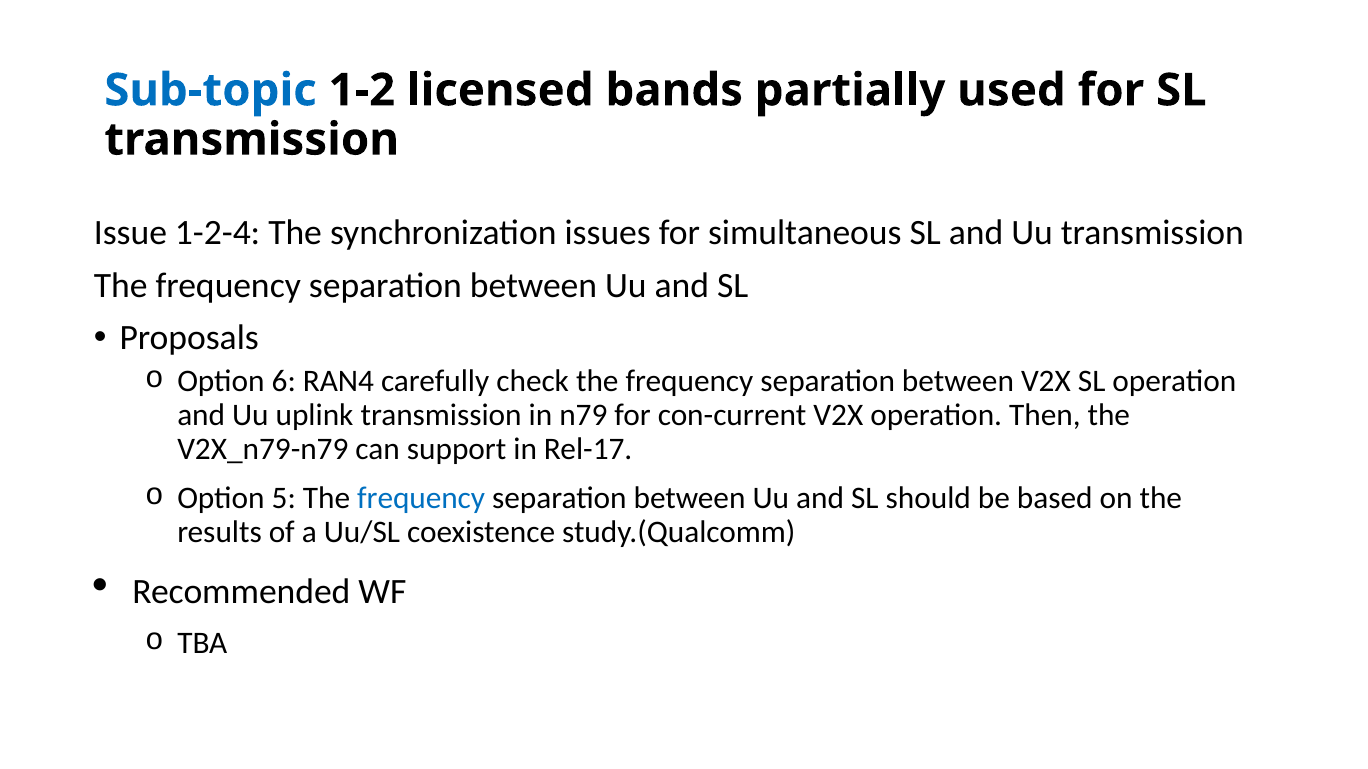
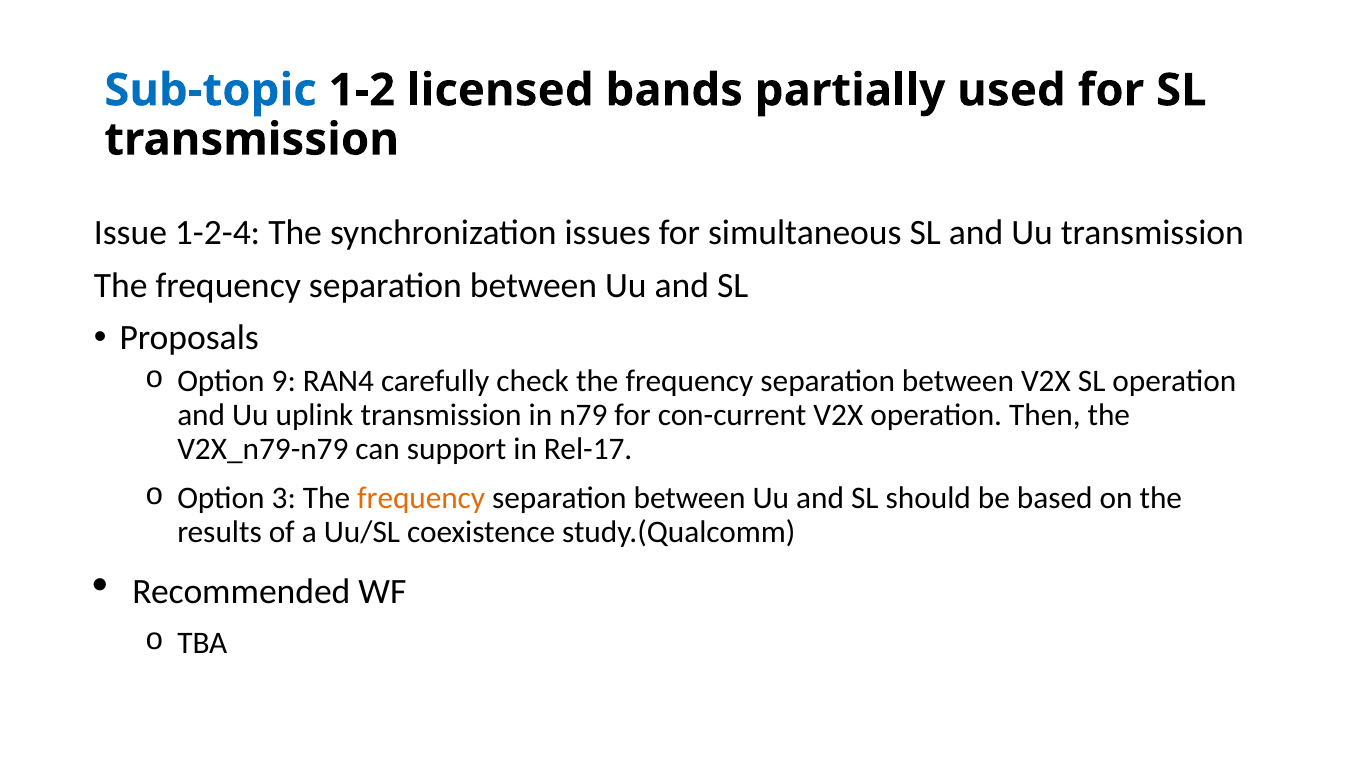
6: 6 -> 9
5: 5 -> 3
frequency at (421, 499) colour: blue -> orange
